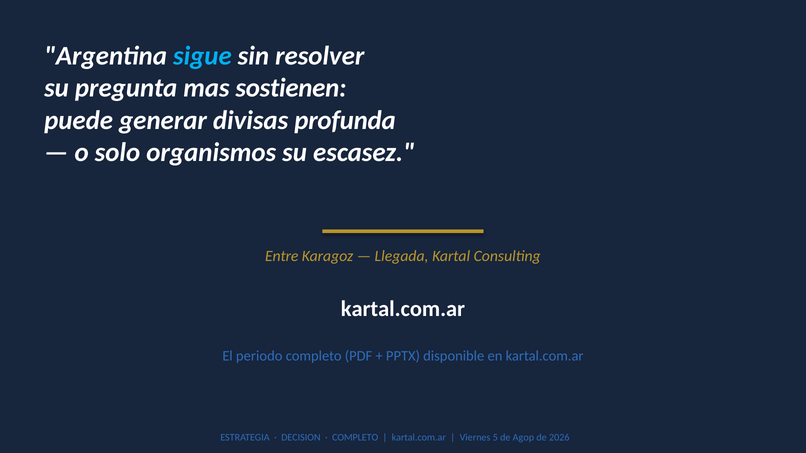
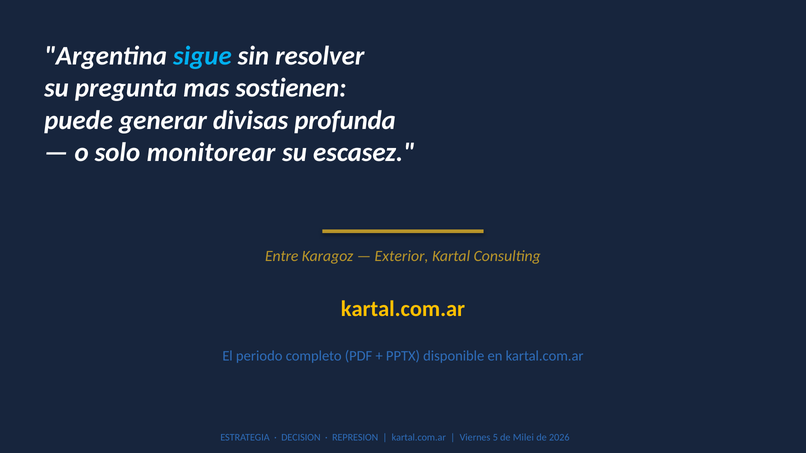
organismos: organismos -> monitorear
Llegada: Llegada -> Exterior
kartal.com.ar at (403, 309) colour: white -> yellow
COMPLETO at (355, 438): COMPLETO -> REPRESION
Agop: Agop -> Milei
